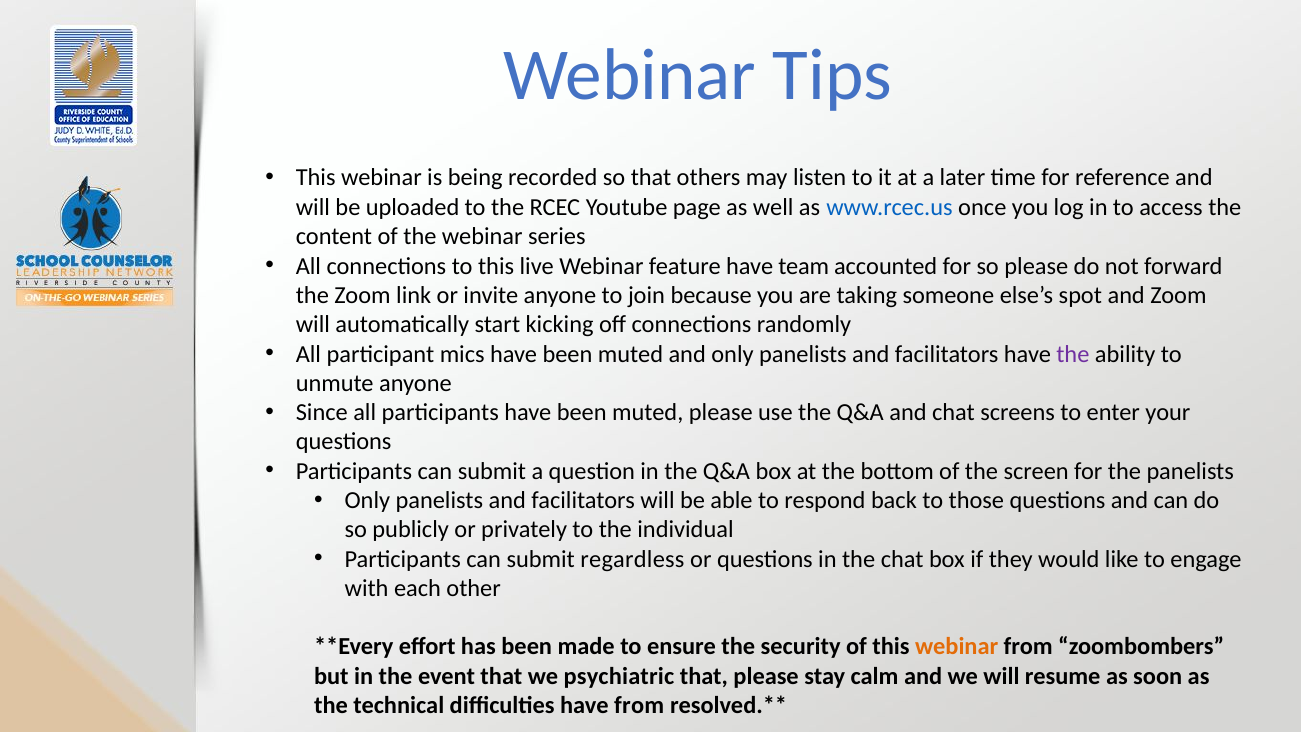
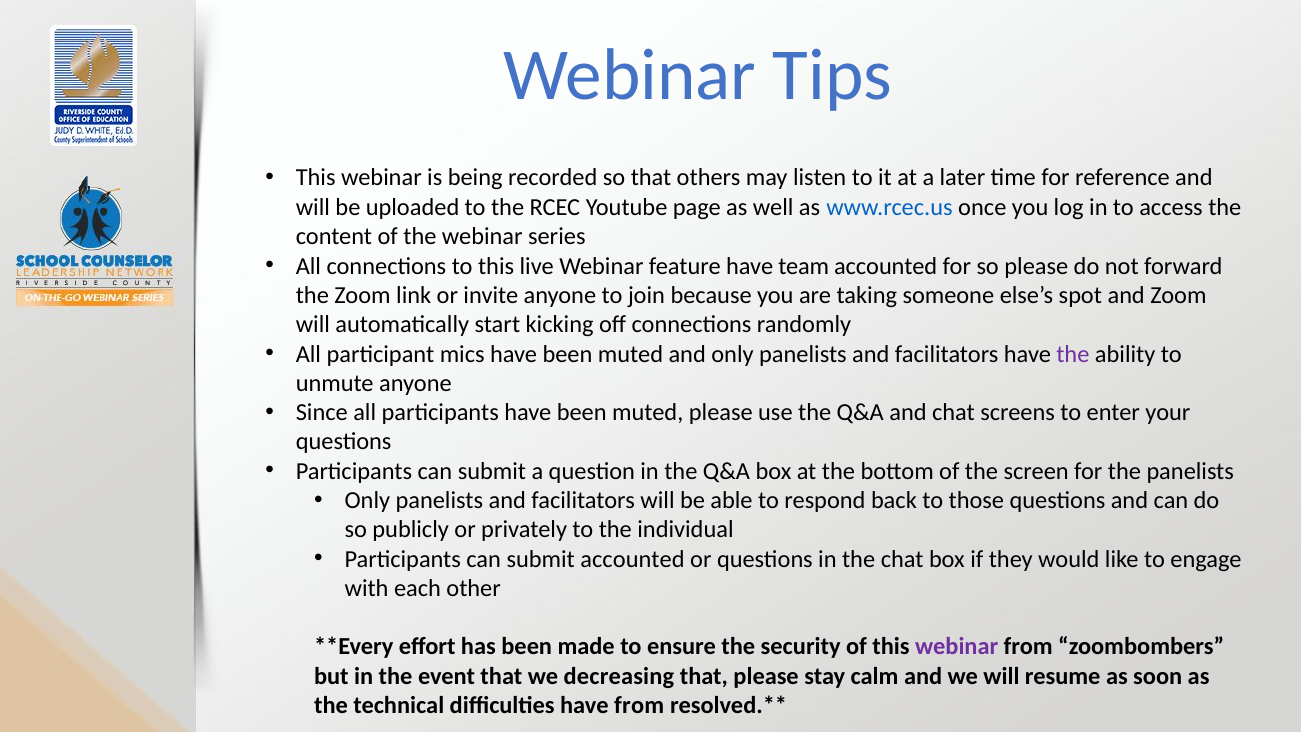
submit regardless: regardless -> accounted
webinar at (957, 647) colour: orange -> purple
psychiatric: psychiatric -> decreasing
